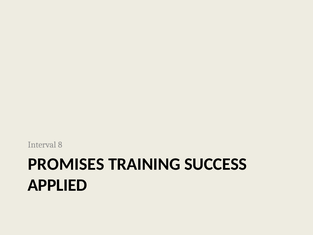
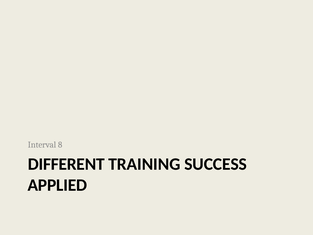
PROMISES: PROMISES -> DIFFERENT
